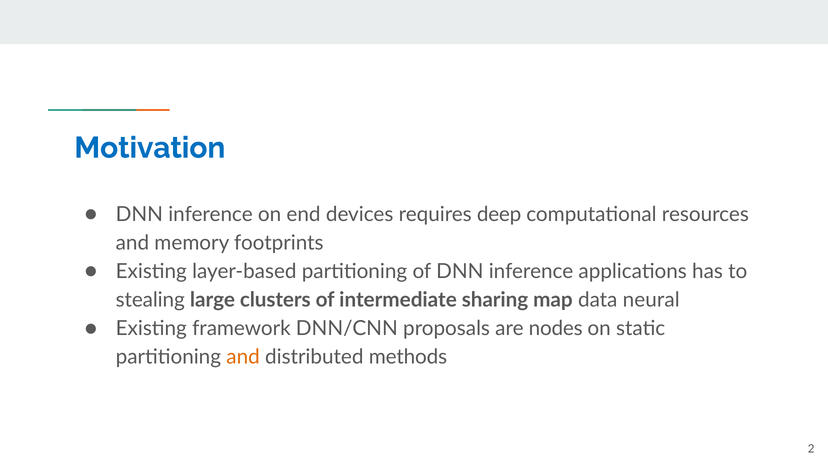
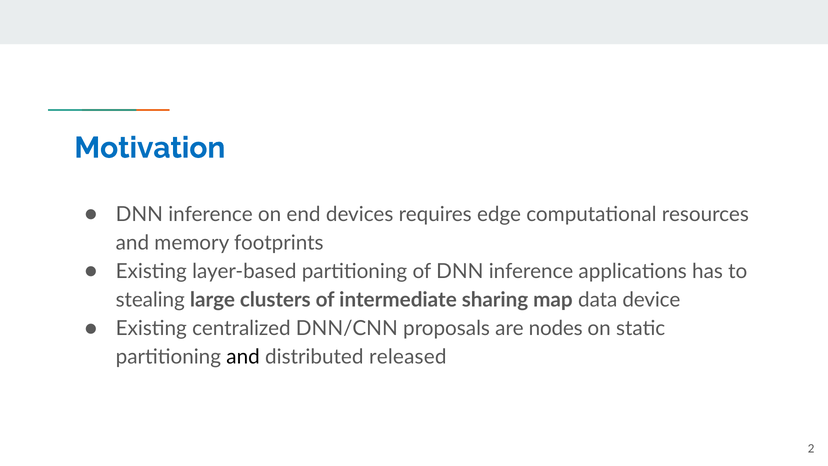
deep: deep -> edge
neural: neural -> device
framework: framework -> centralized
and at (243, 357) colour: orange -> black
methods: methods -> released
